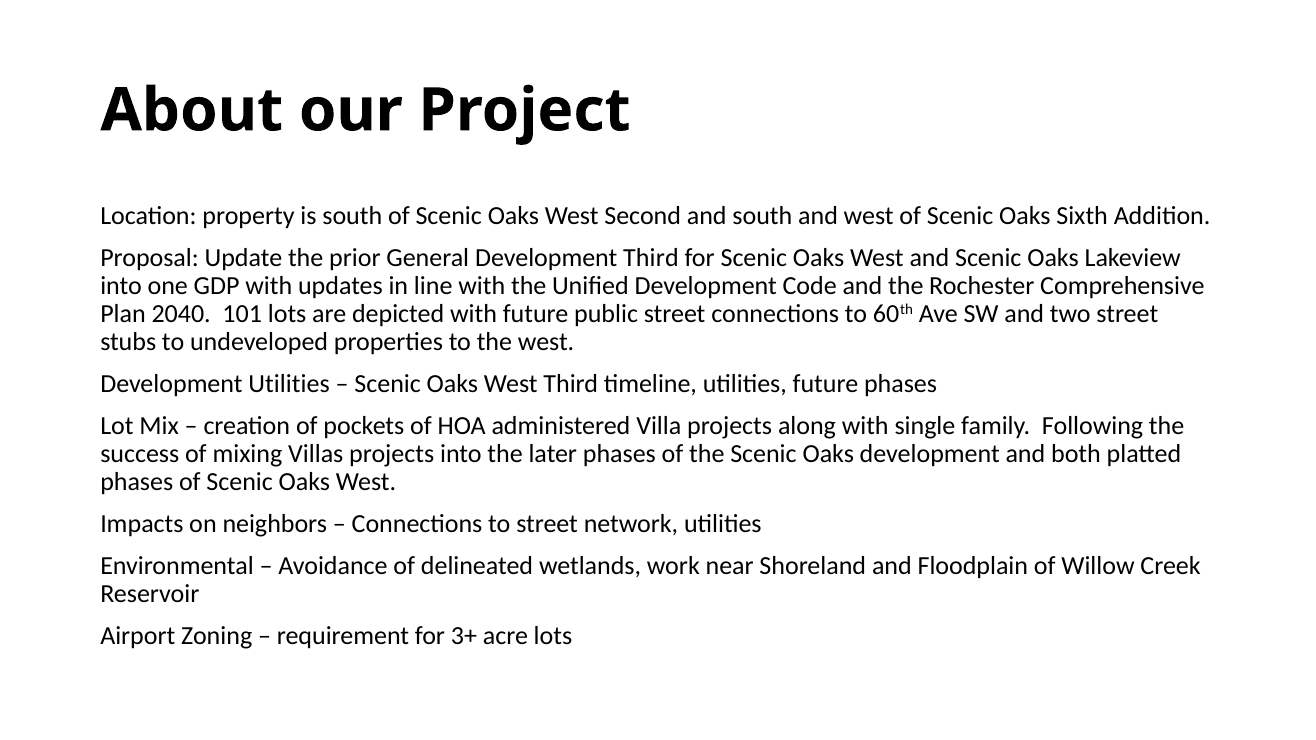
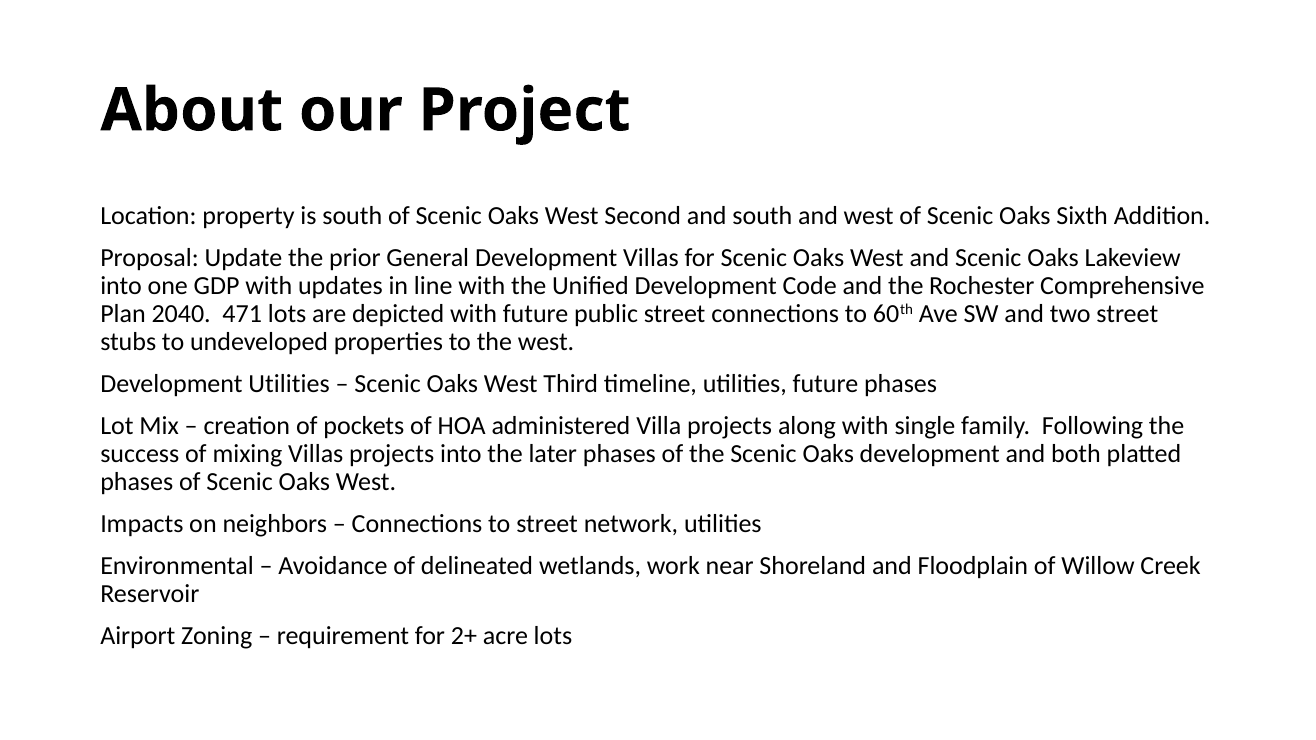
Development Third: Third -> Villas
101: 101 -> 471
3+: 3+ -> 2+
